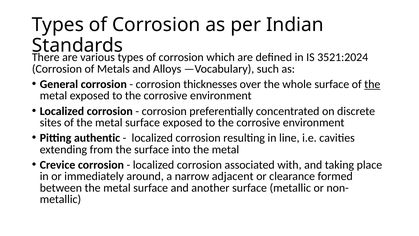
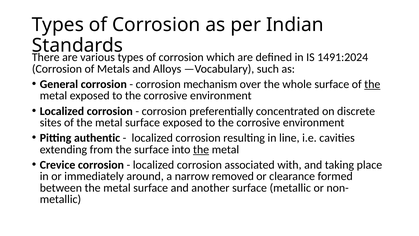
3521:2024: 3521:2024 -> 1491:2024
thicknesses: thicknesses -> mechanism
the at (201, 149) underline: none -> present
adjacent: adjacent -> removed
